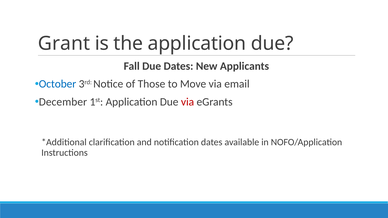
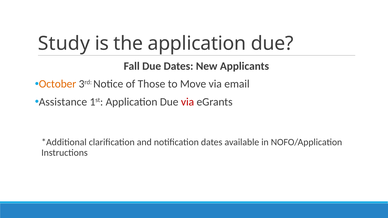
Grant: Grant -> Study
October colour: blue -> orange
December: December -> Assistance
